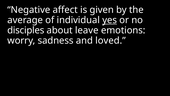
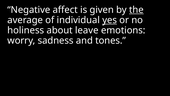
the underline: none -> present
disciples: disciples -> holiness
loved: loved -> tones
